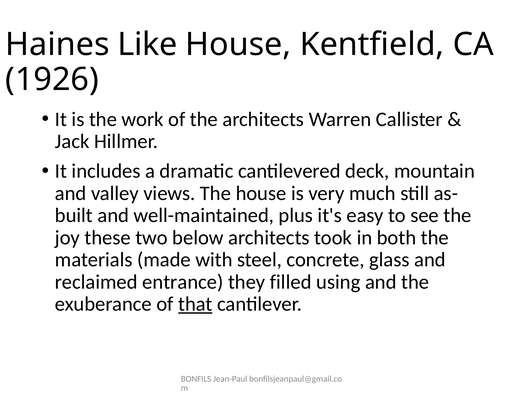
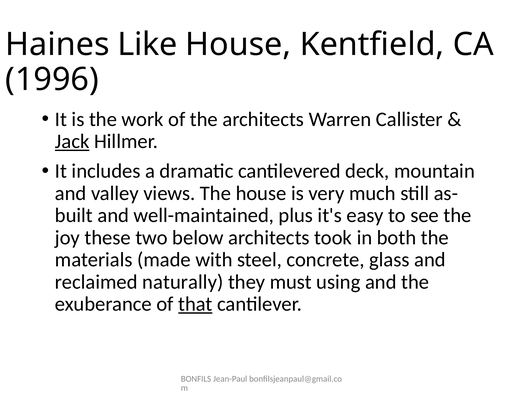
1926: 1926 -> 1996
Jack underline: none -> present
entrance: entrance -> naturally
filled: filled -> must
